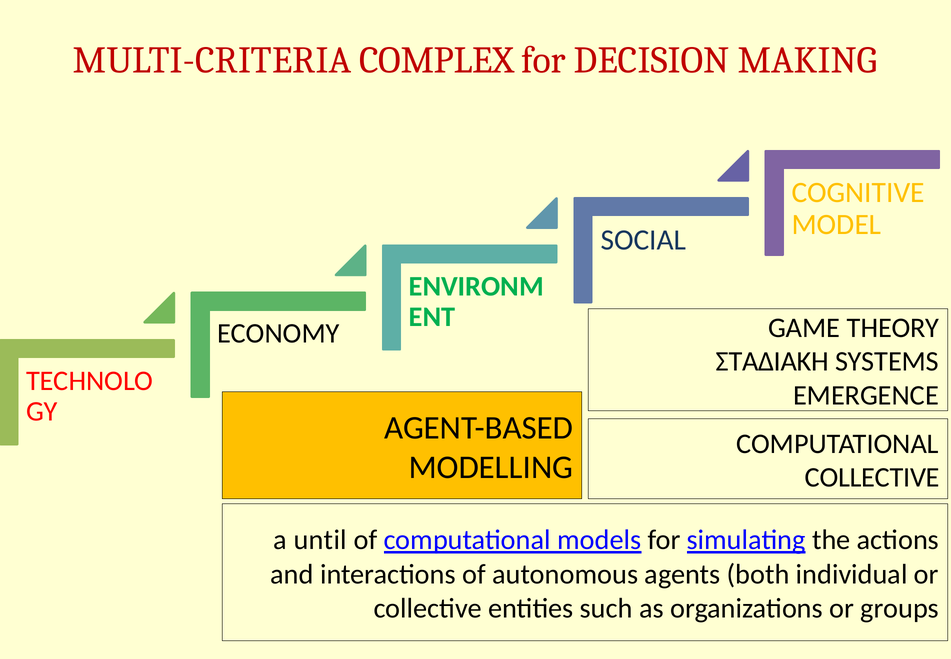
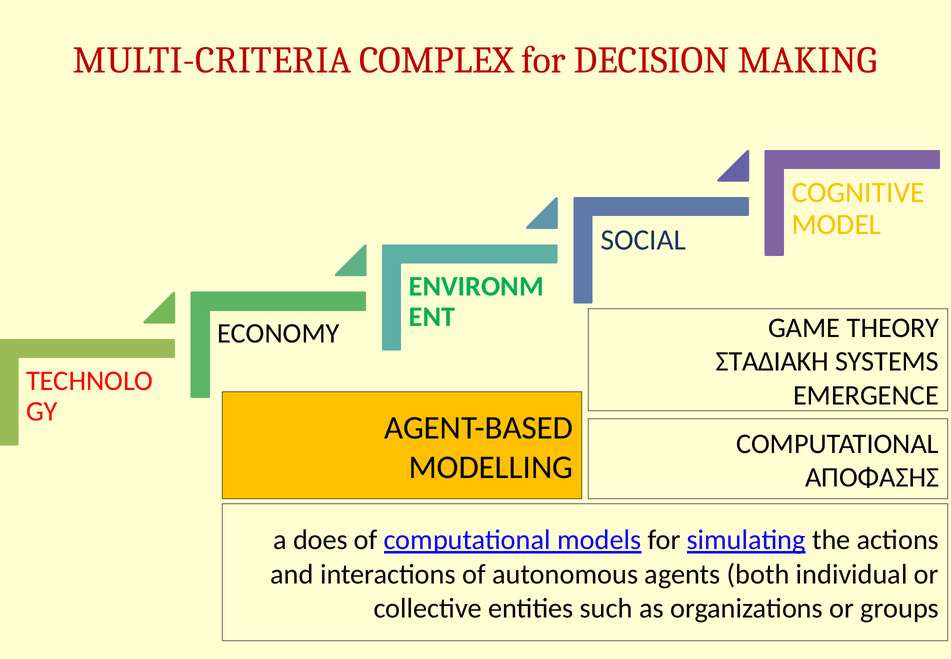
COLLECTIVE at (872, 478): COLLECTIVE -> ΑΠΟΦΑΣΗΣ
until: until -> does
